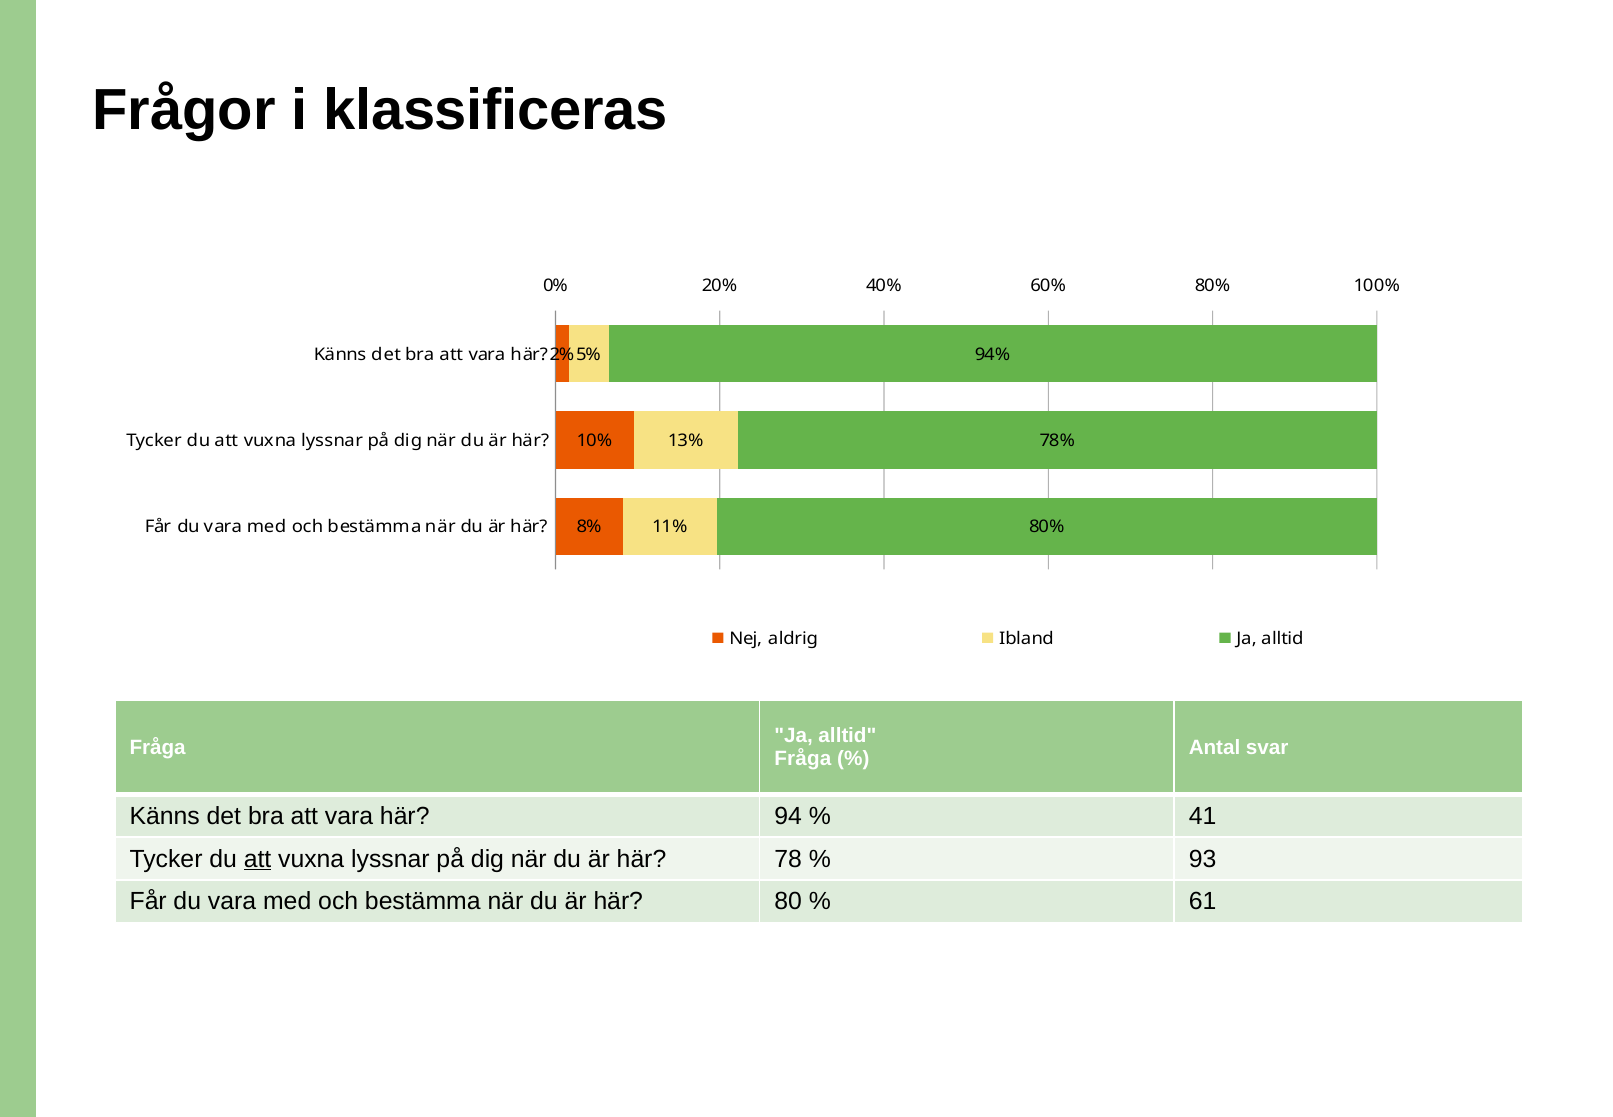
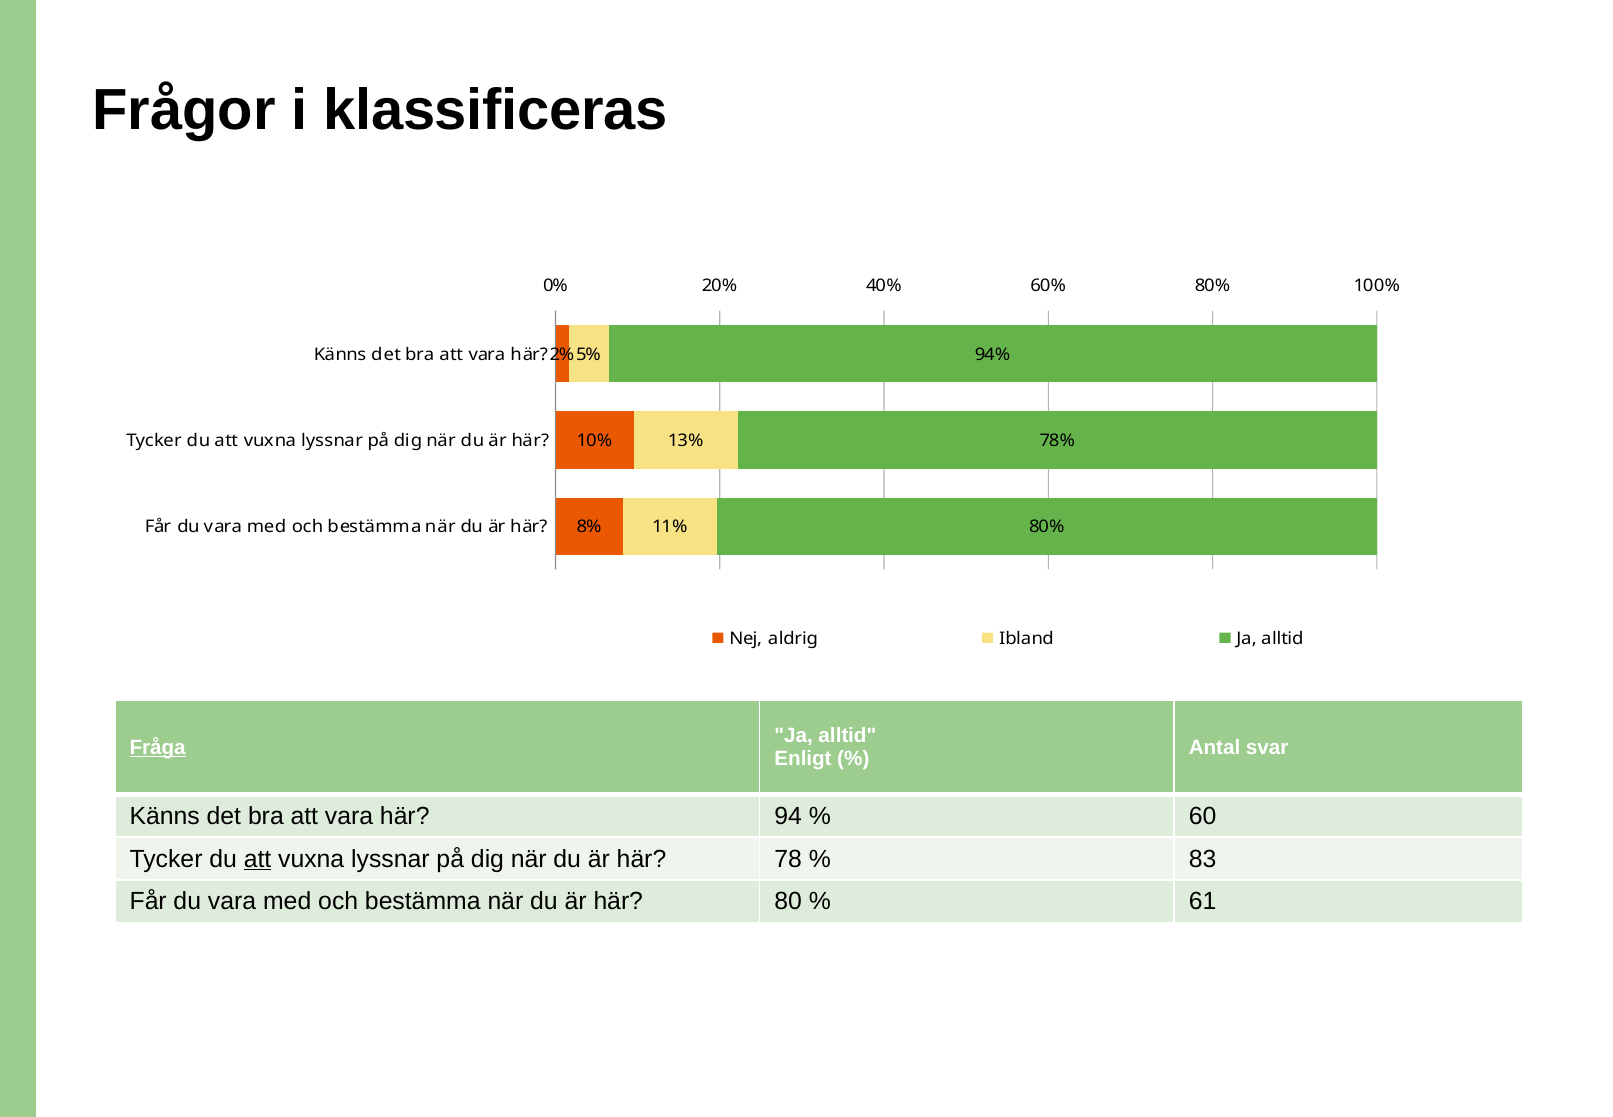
Fråga at (158, 747) underline: none -> present
Fråga at (803, 759): Fråga -> Enligt
41: 41 -> 60
93: 93 -> 83
